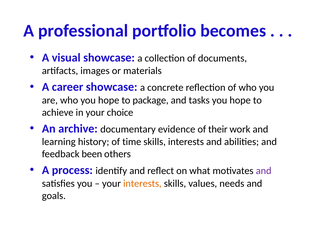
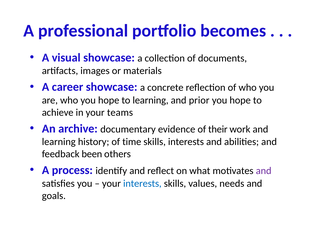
to package: package -> learning
tasks: tasks -> prior
choice: choice -> teams
interests at (142, 183) colour: orange -> blue
